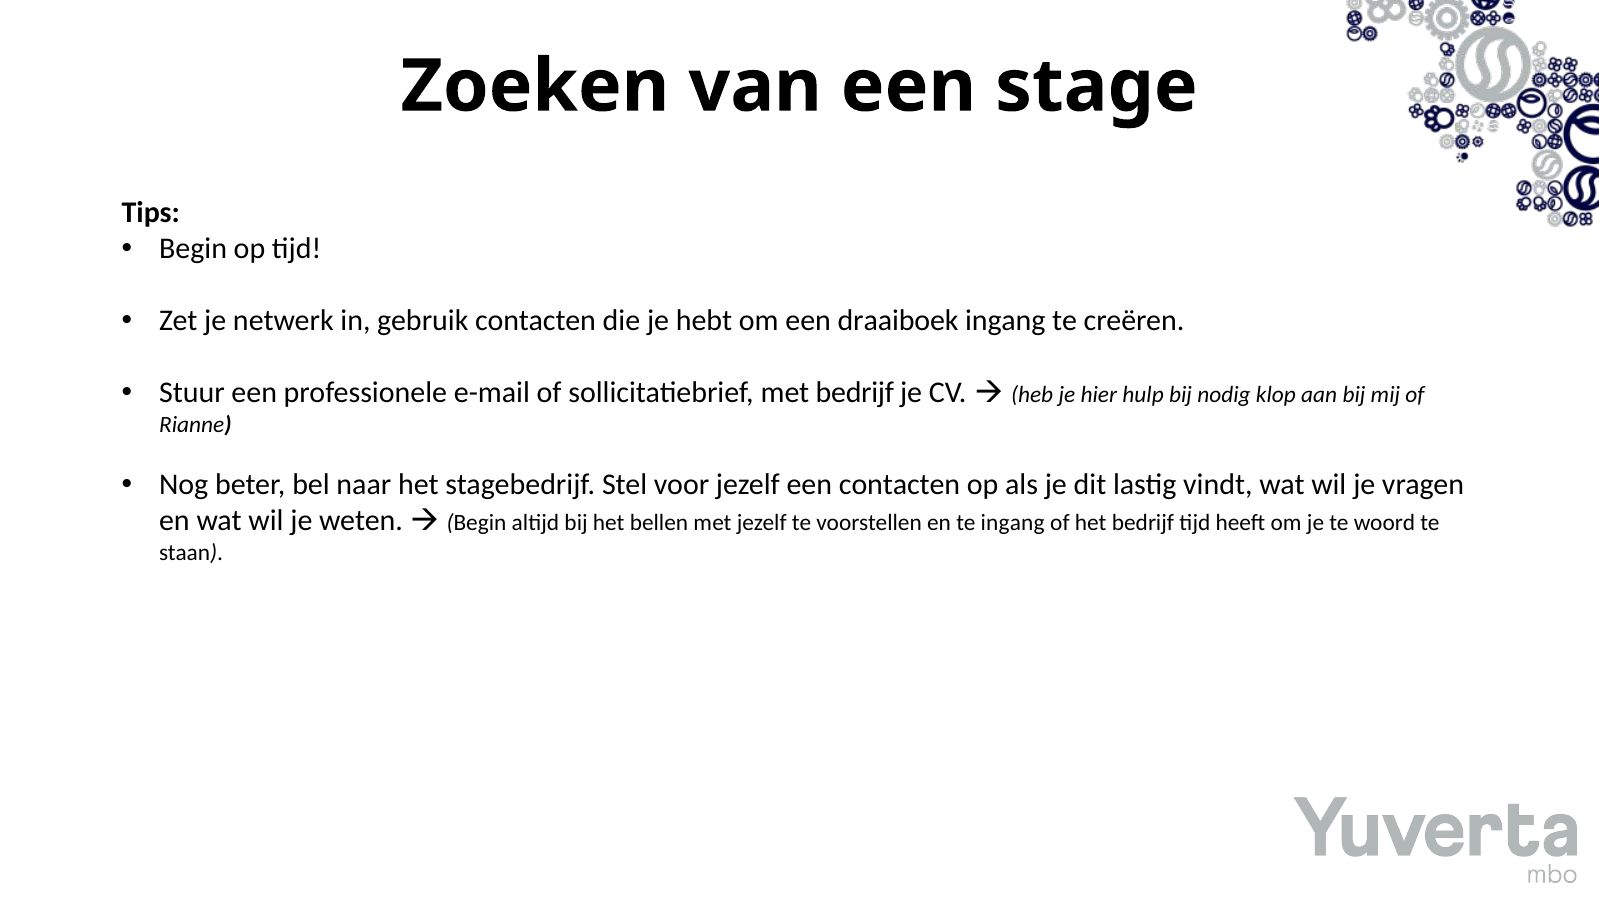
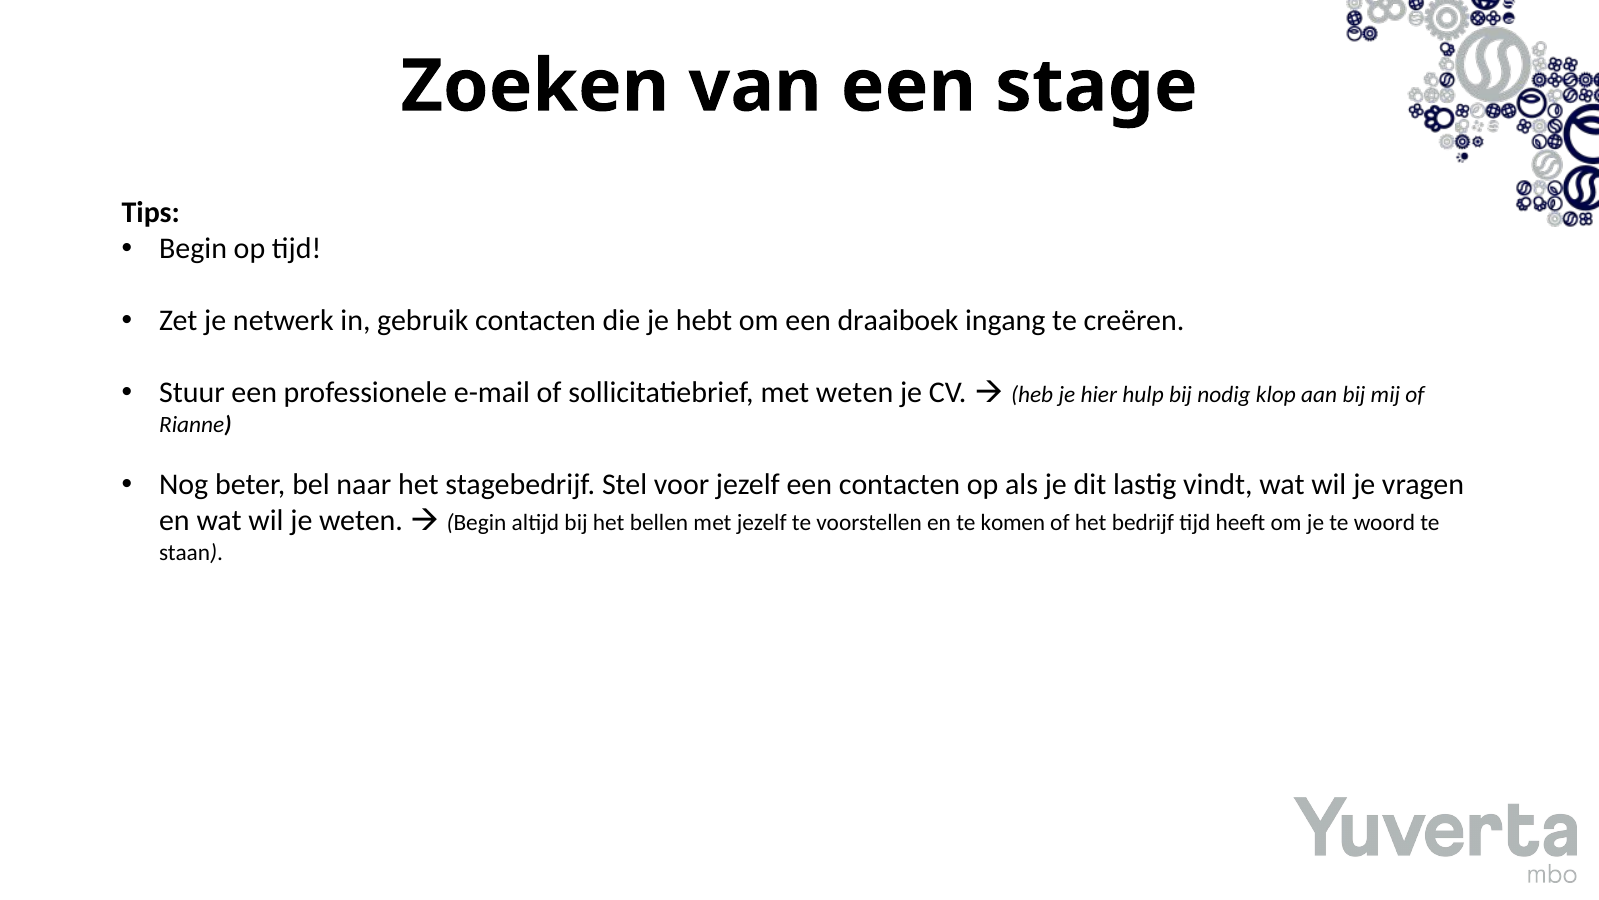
met bedrijf: bedrijf -> weten
te ingang: ingang -> komen
